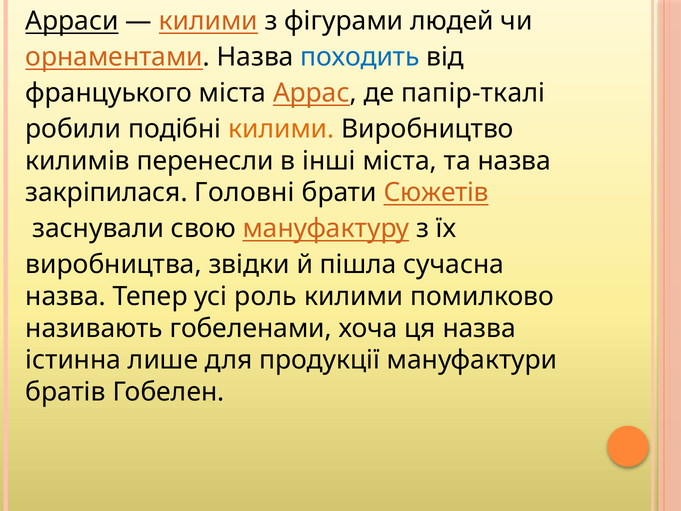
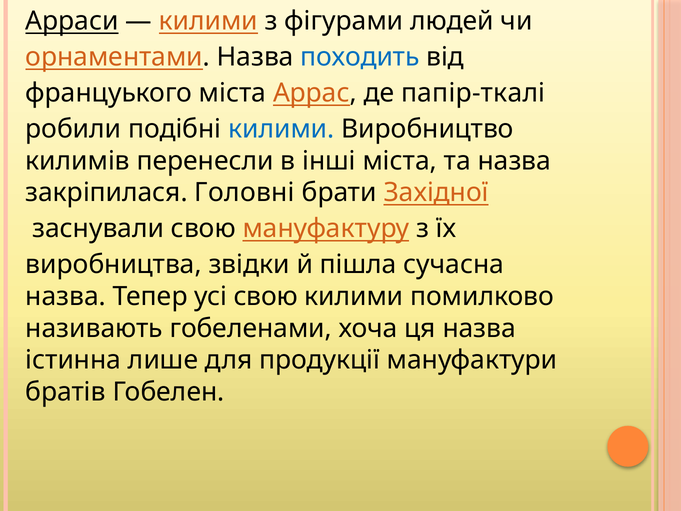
килими at (281, 129) colour: orange -> blue
Сюжетів: Сюжетів -> Західної
усі роль: роль -> свою
